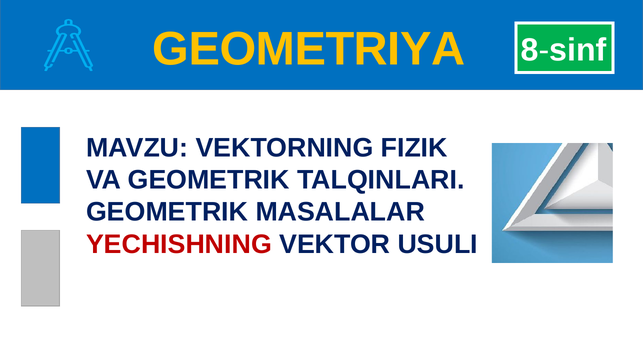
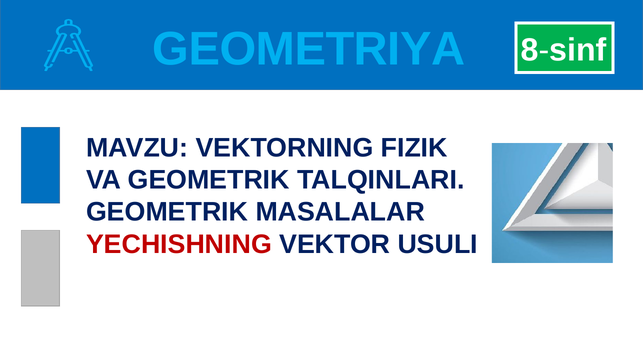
GEOMETRIYA colour: yellow -> light blue
